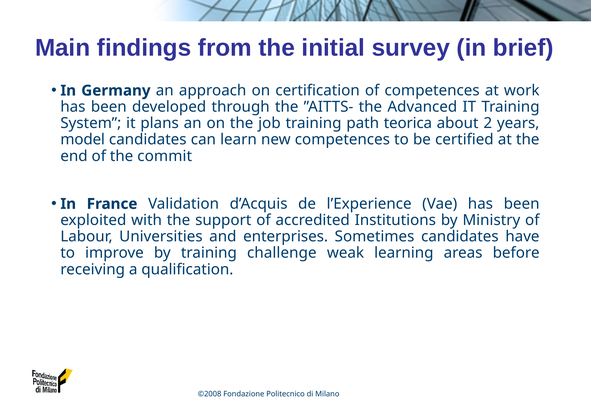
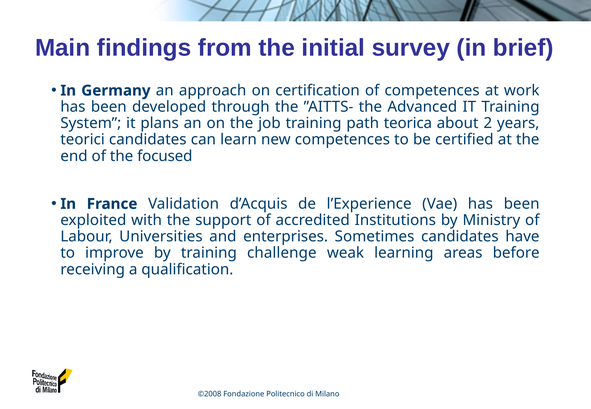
model: model -> teorici
commit: commit -> focused
